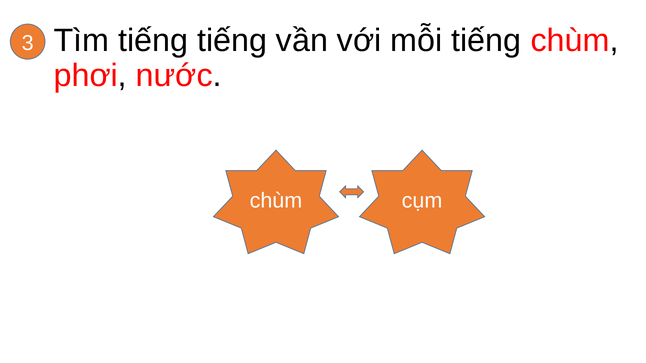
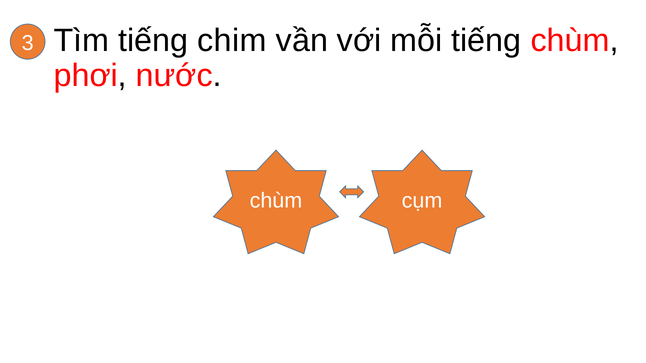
tiếng tiếng: tiếng -> chim
